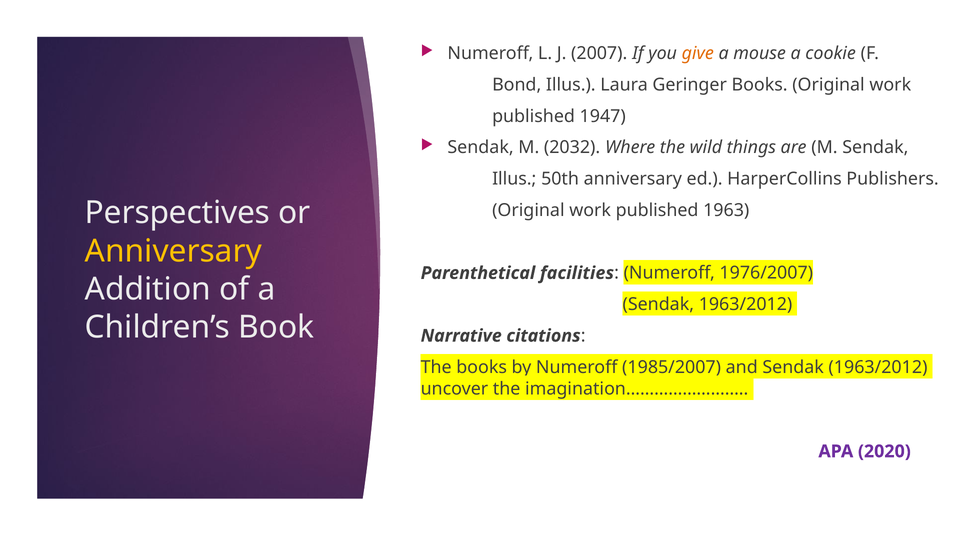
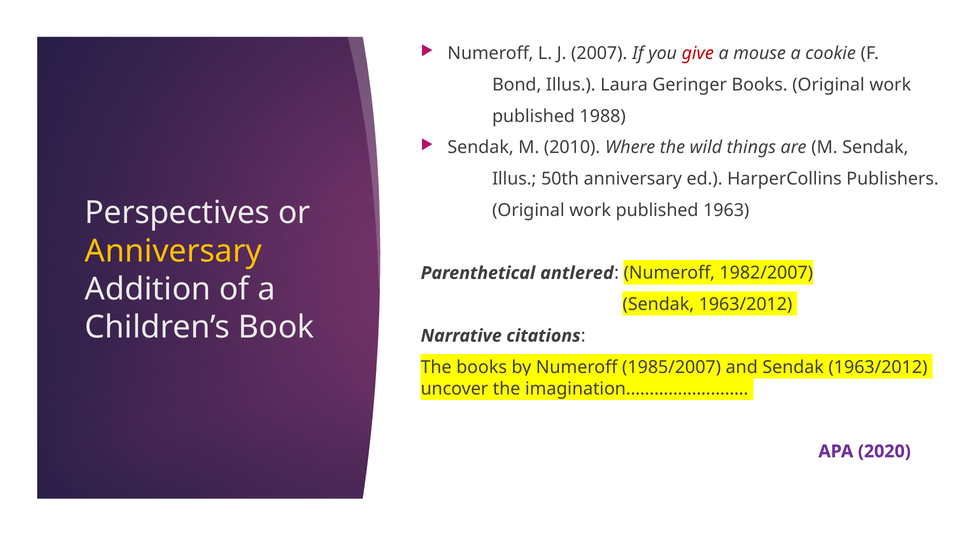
give colour: orange -> red
1947: 1947 -> 1988
2032: 2032 -> 2010
facilities: facilities -> antlered
1976/2007: 1976/2007 -> 1982/2007
